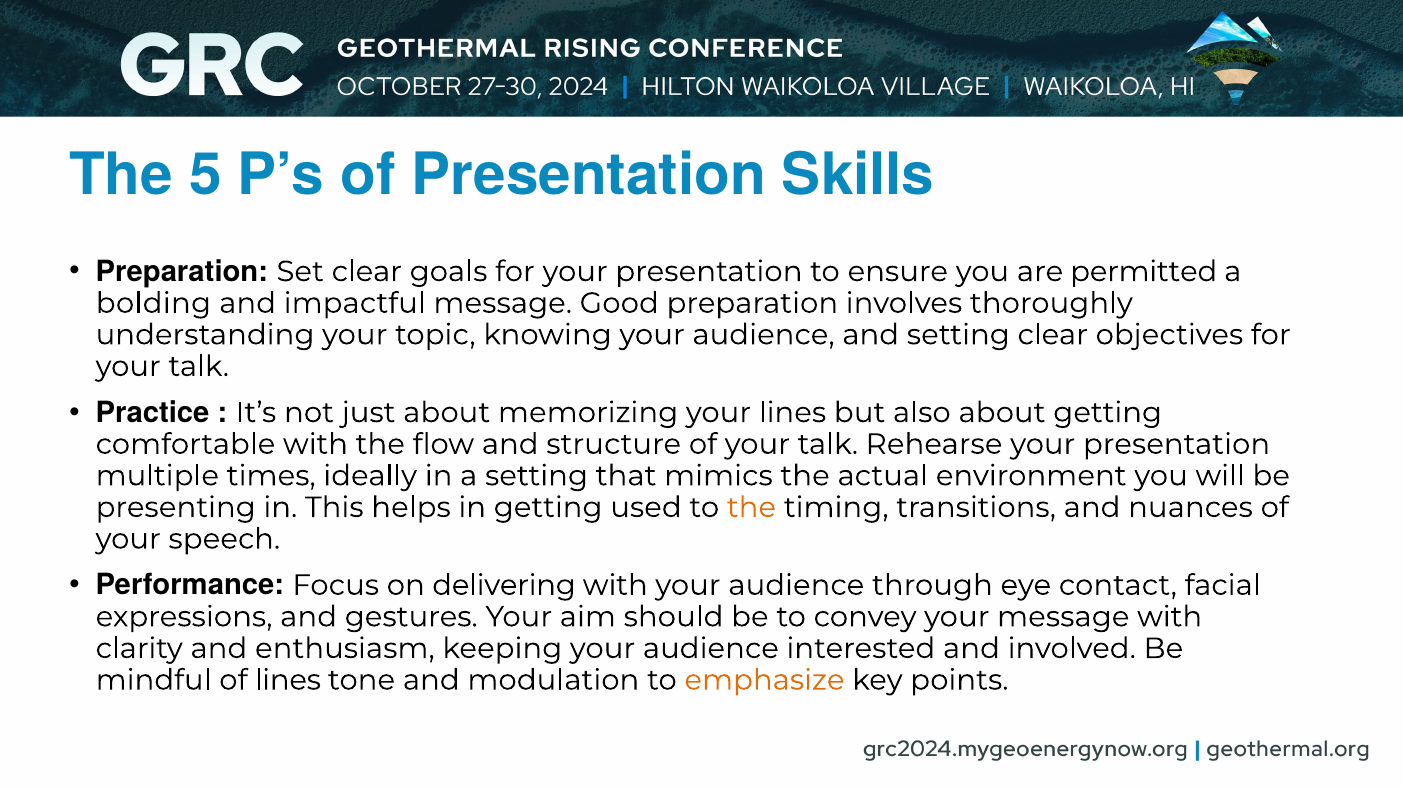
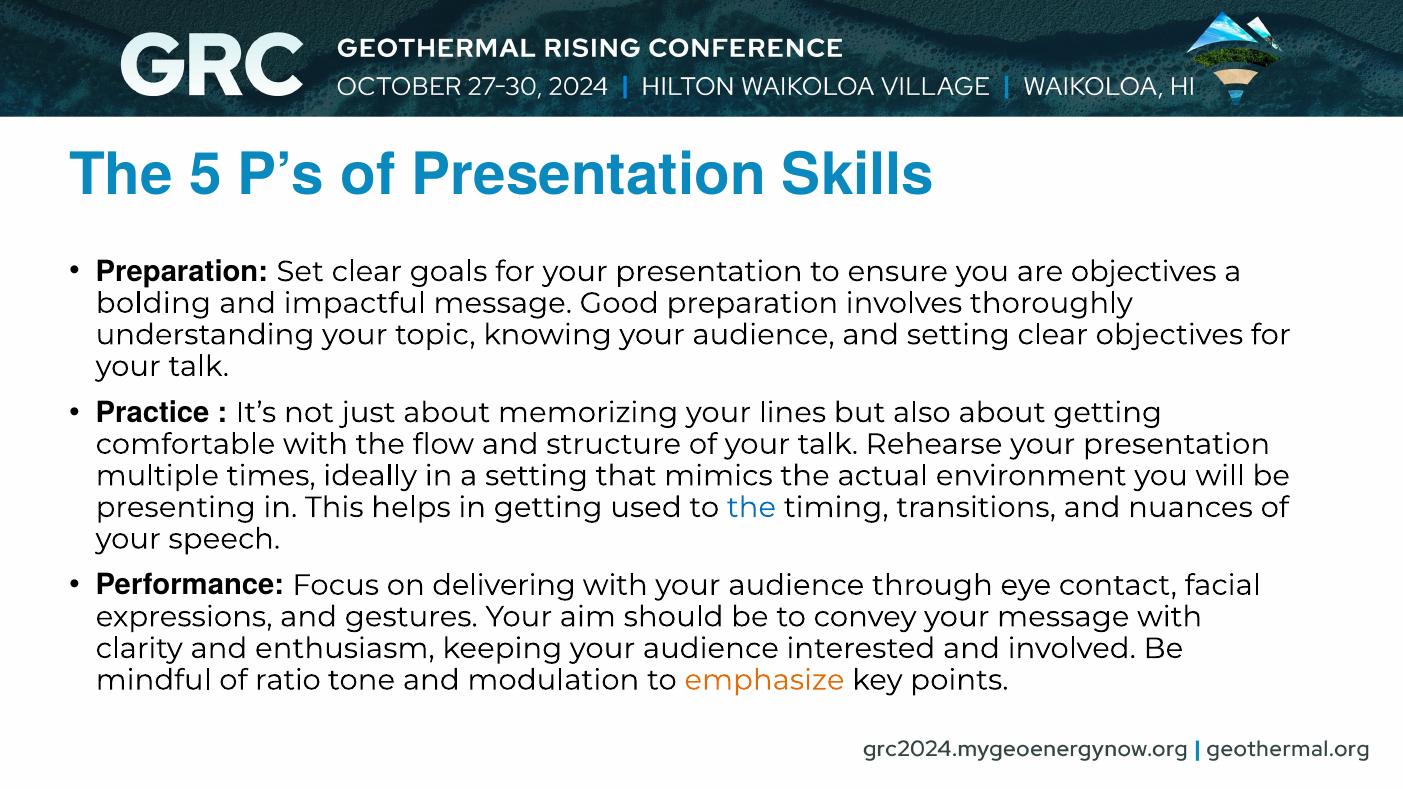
are permitted: permitted -> objectives
the at (751, 507) colour: orange -> blue
of lines: lines -> ratio
